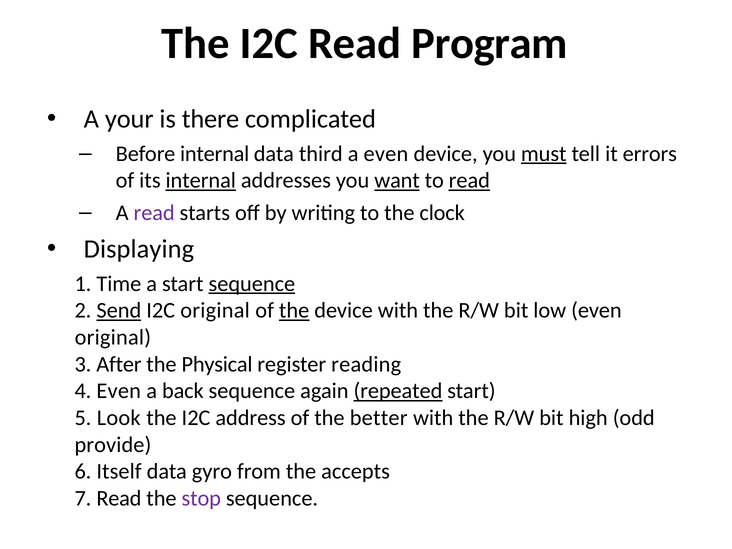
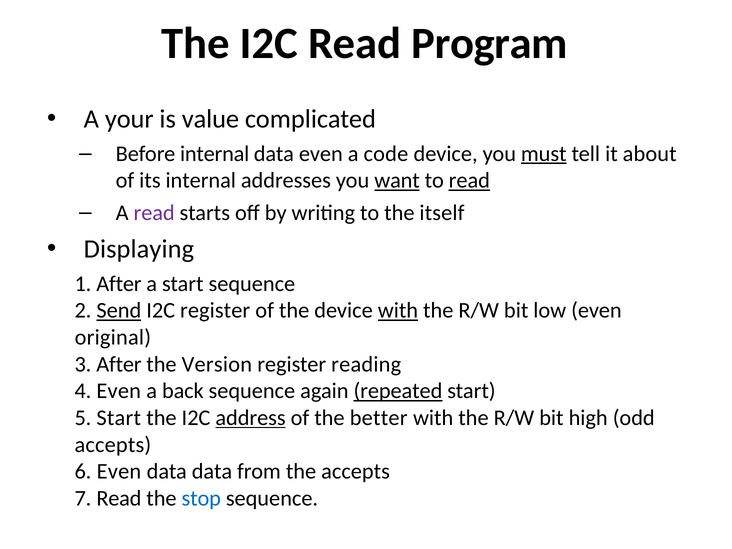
there: there -> value
data third: third -> even
a even: even -> code
errors: errors -> about
internal at (201, 180) underline: present -> none
clock: clock -> itself
1 Time: Time -> After
sequence at (252, 284) underline: present -> none
I2C original: original -> register
the at (294, 311) underline: present -> none
with at (398, 311) underline: none -> present
Physical: Physical -> Version
5 Look: Look -> Start
address underline: none -> present
provide at (113, 445): provide -> accepts
6 Itself: Itself -> Even
data gyro: gyro -> data
stop colour: purple -> blue
